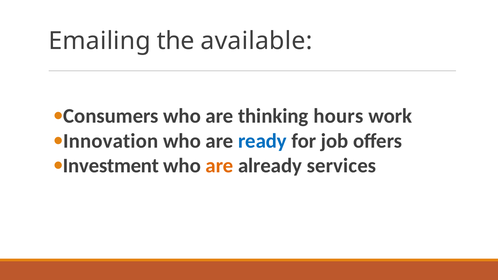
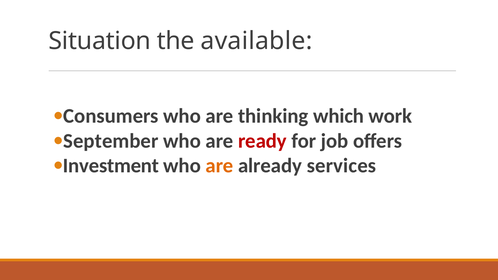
Emailing: Emailing -> Situation
hours: hours -> which
Innovation: Innovation -> September
ready colour: blue -> red
